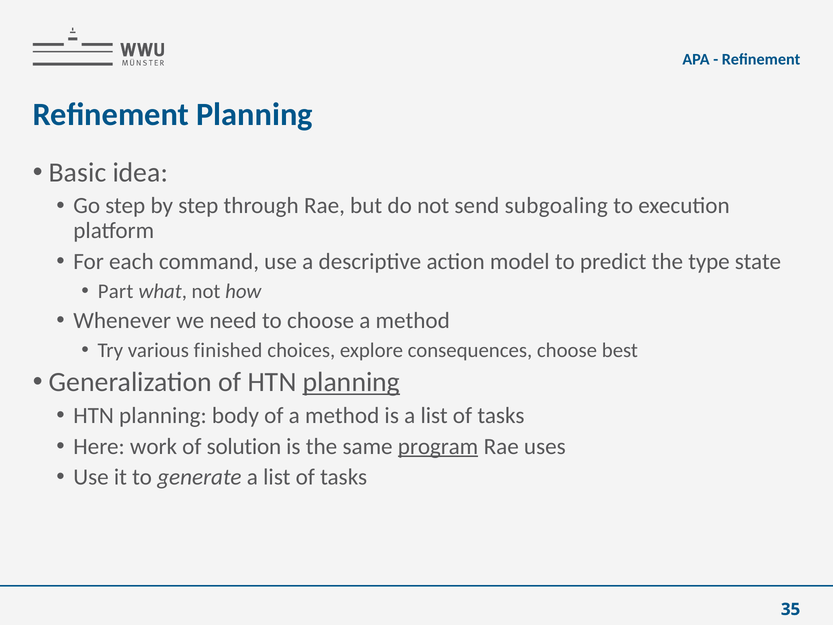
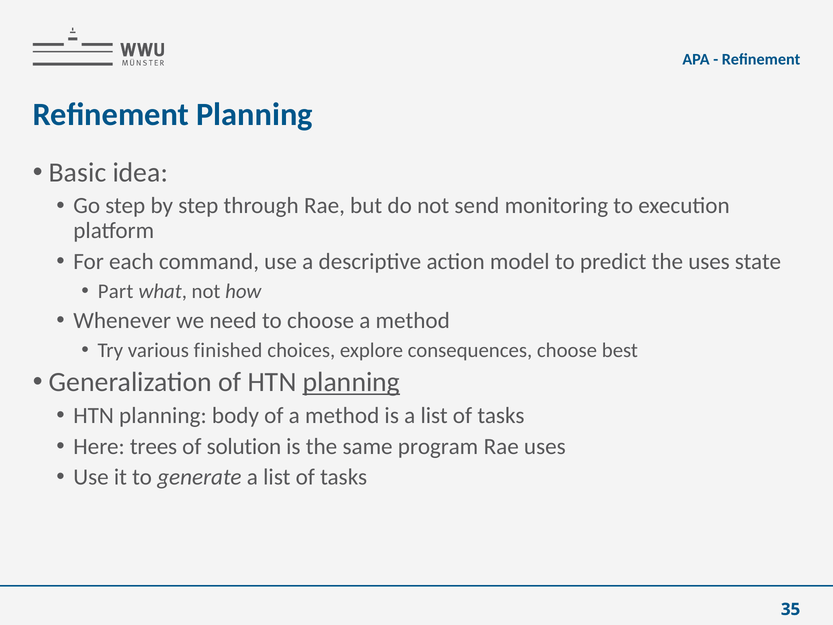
subgoaling: subgoaling -> monitoring
the type: type -> uses
work: work -> trees
program underline: present -> none
